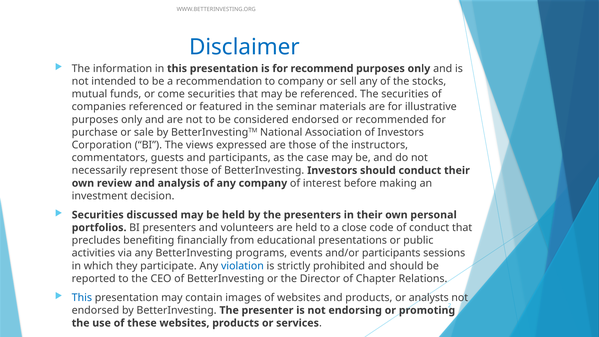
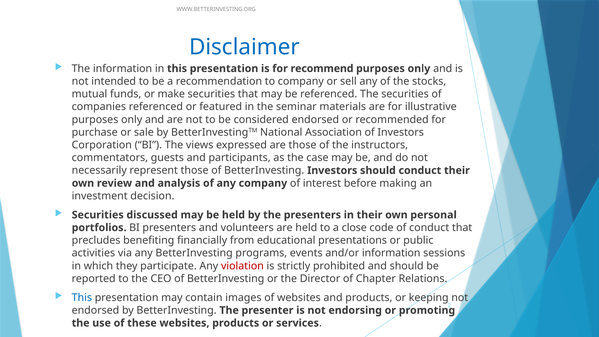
come: come -> make
and/or participants: participants -> information
violation colour: blue -> red
analysts: analysts -> keeping
